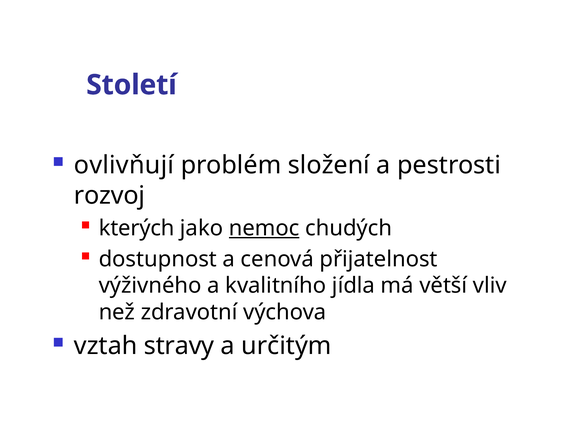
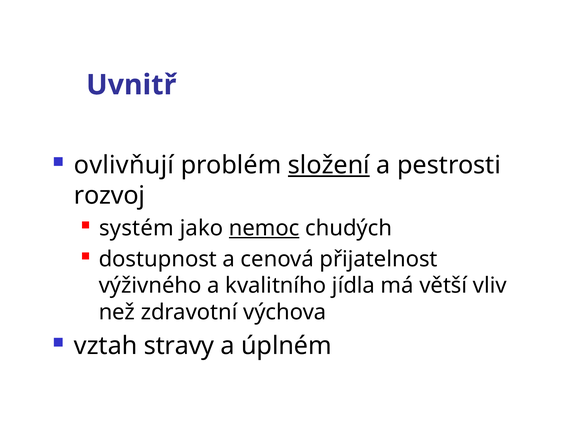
Století: Století -> Uvnitř
složení underline: none -> present
kterých: kterých -> systém
určitým: určitým -> úplném
